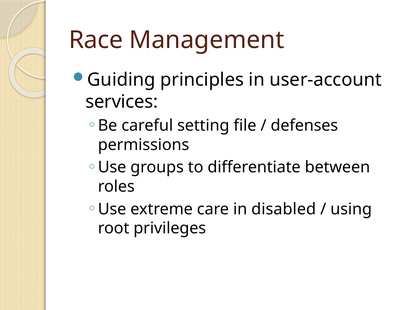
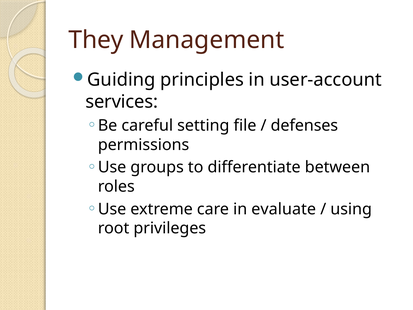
Race: Race -> They
disabled: disabled -> evaluate
